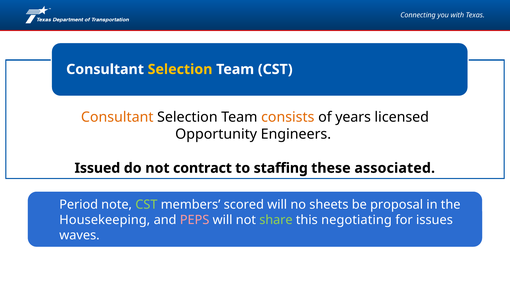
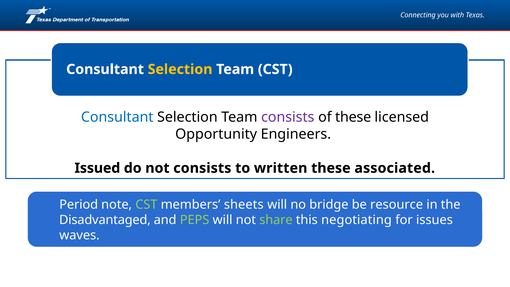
Consultant at (117, 117) colour: orange -> blue
consists at (288, 117) colour: orange -> purple
of years: years -> these
not contract: contract -> consists
staffing: staffing -> written
scored: scored -> sheets
sheets: sheets -> bridge
proposal: proposal -> resource
Housekeeping: Housekeeping -> Disadvantaged
PEPS colour: pink -> light green
